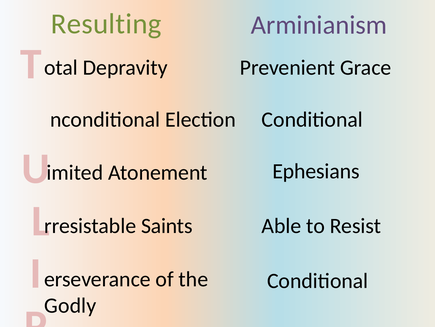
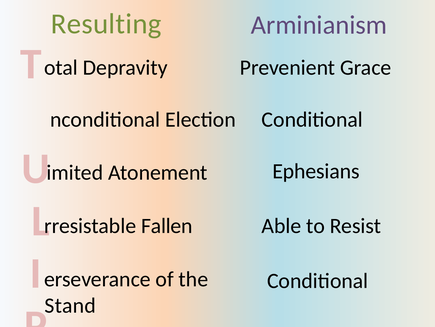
Saints: Saints -> Fallen
Godly: Godly -> Stand
